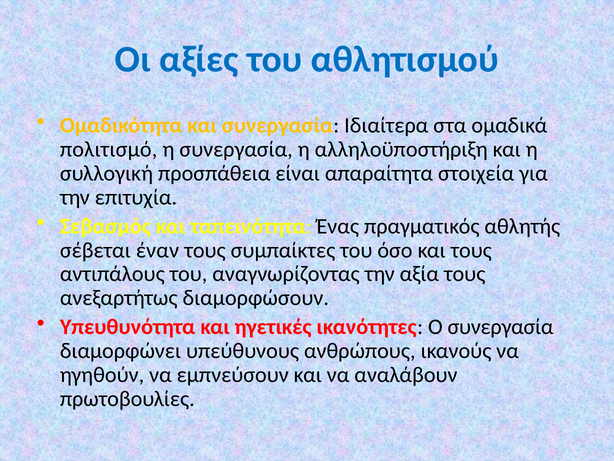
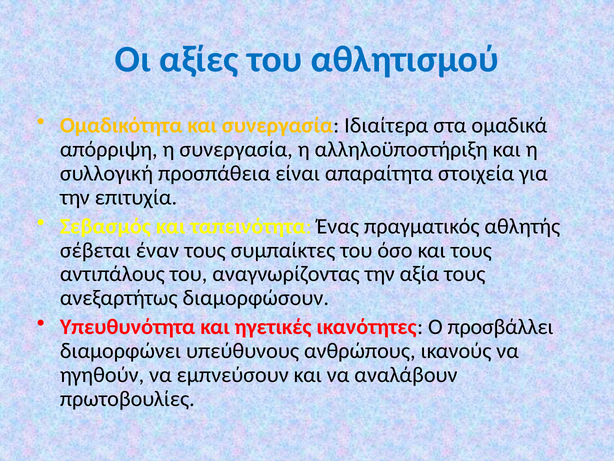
πολιτισμό: πολιτισμό -> απόρριψη
Ο συνεργασία: συνεργασία -> προσβάλλει
